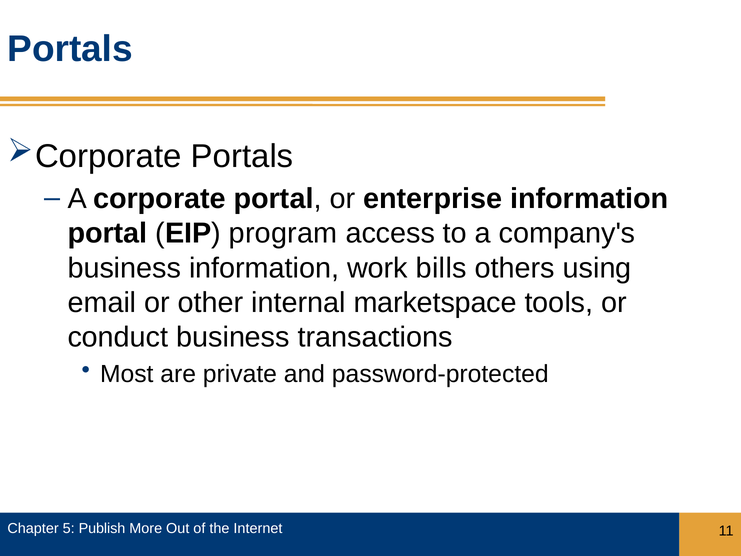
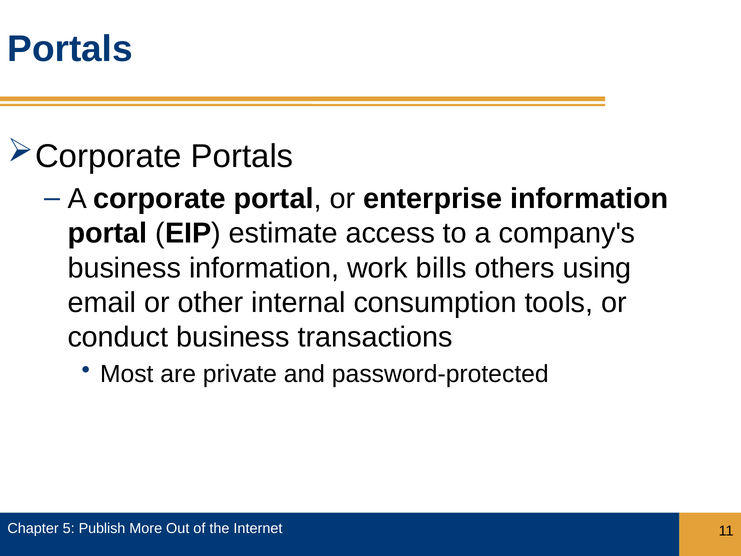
program: program -> estimate
marketspace: marketspace -> consumption
